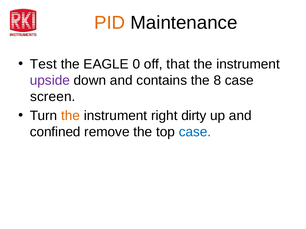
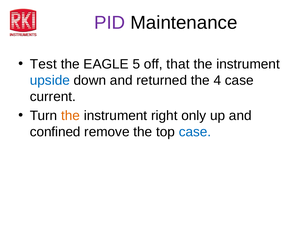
PID colour: orange -> purple
0: 0 -> 5
upside colour: purple -> blue
contains: contains -> returned
8: 8 -> 4
screen: screen -> current
dirty: dirty -> only
